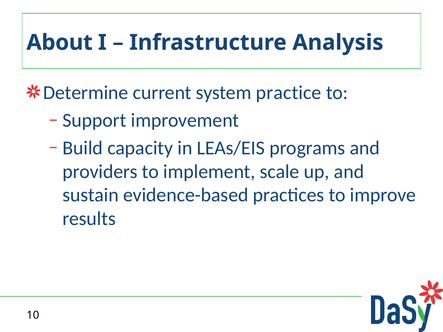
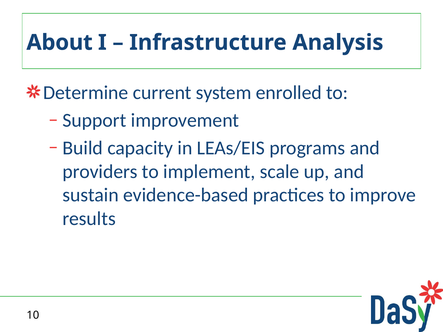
practice: practice -> enrolled
